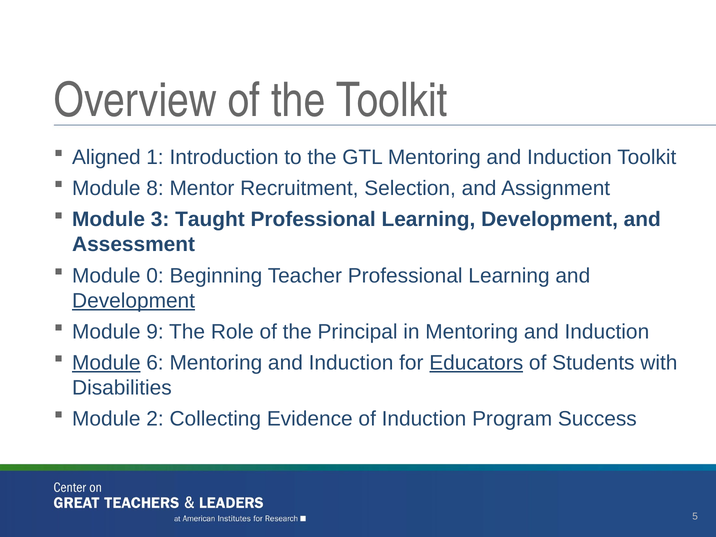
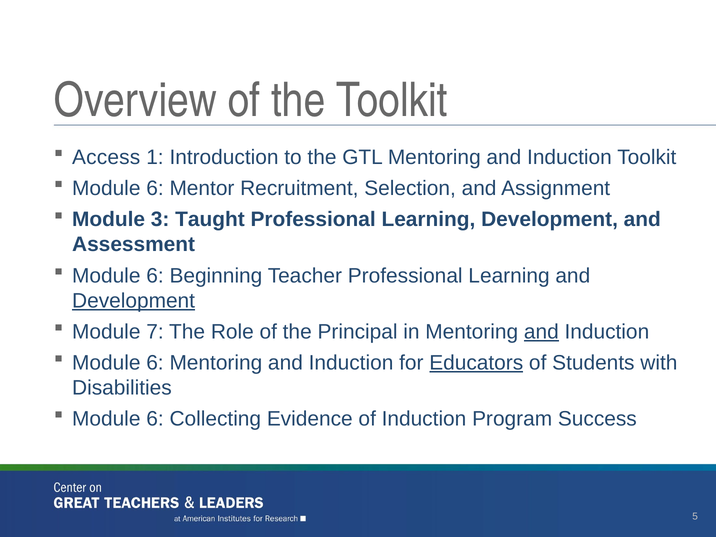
Aligned: Aligned -> Access
8 at (155, 188): 8 -> 6
0 at (155, 276): 0 -> 6
9: 9 -> 7
and at (541, 332) underline: none -> present
Module at (106, 363) underline: present -> none
2 at (155, 419): 2 -> 6
